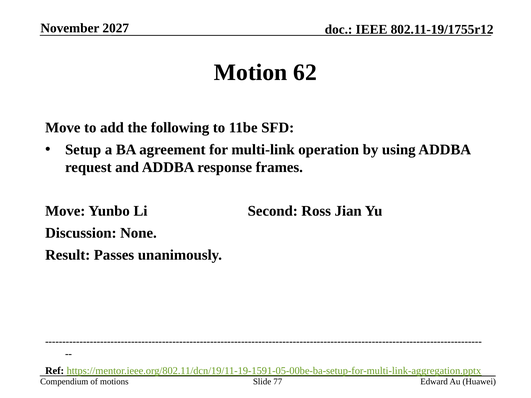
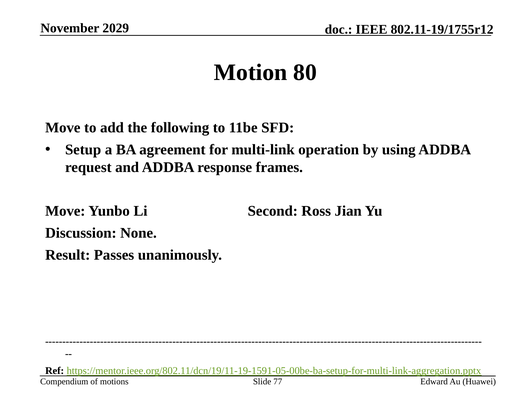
2027: 2027 -> 2029
62: 62 -> 80
